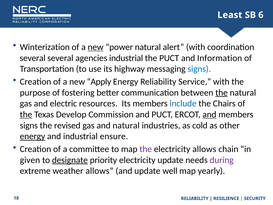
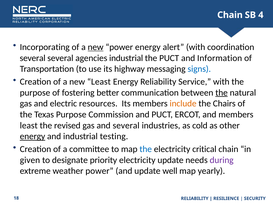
Least at (230, 15): Least -> Chain
6: 6 -> 4
Winterization: Winterization -> Incorporating
power natural: natural -> energy
new Apply: Apply -> Least
include colour: blue -> orange
the at (26, 114) underline: present -> none
Texas Develop: Develop -> Purpose
and at (209, 114) underline: present -> none
signs at (29, 125): signs -> least
and natural: natural -> several
ensure: ensure -> testing
the at (146, 149) colour: purple -> blue
electricity allows: allows -> critical
designate underline: present -> none
weather allows: allows -> power
